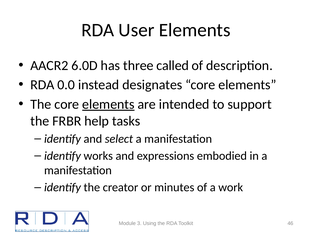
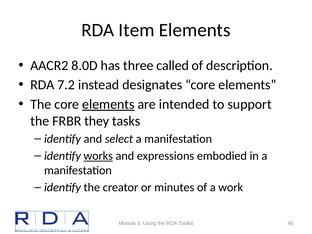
User: User -> Item
6.0D: 6.0D -> 8.0D
0.0: 0.0 -> 7.2
help: help -> they
works underline: none -> present
